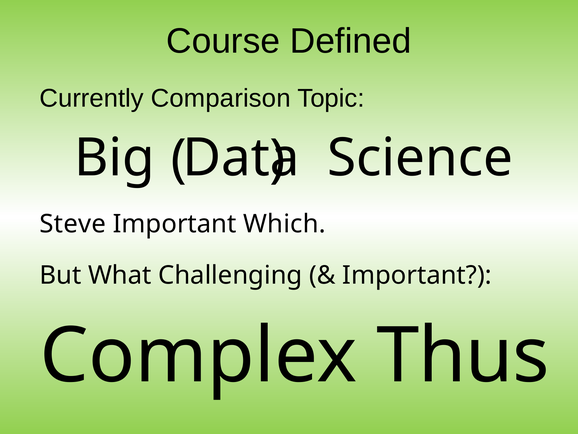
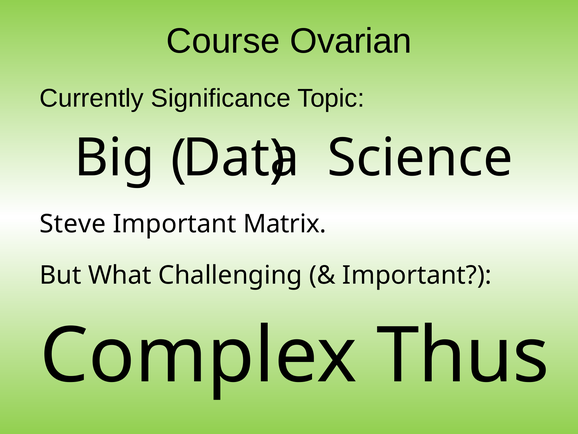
Defined: Defined -> Ovarian
Comparison: Comparison -> Significance
Which: Which -> Matrix
